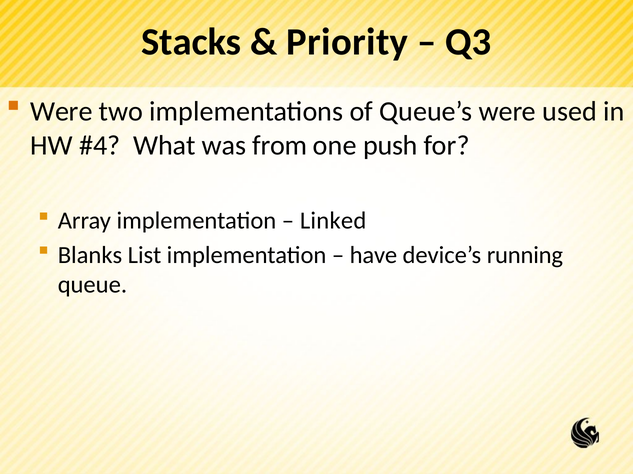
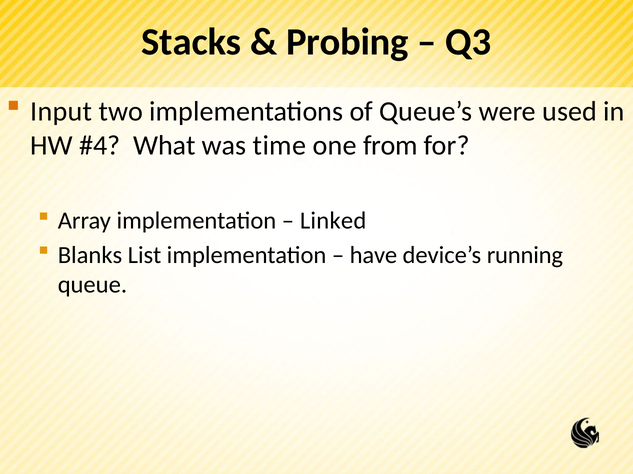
Priority: Priority -> Probing
Were at (61, 112): Were -> Input
from: from -> time
push: push -> from
